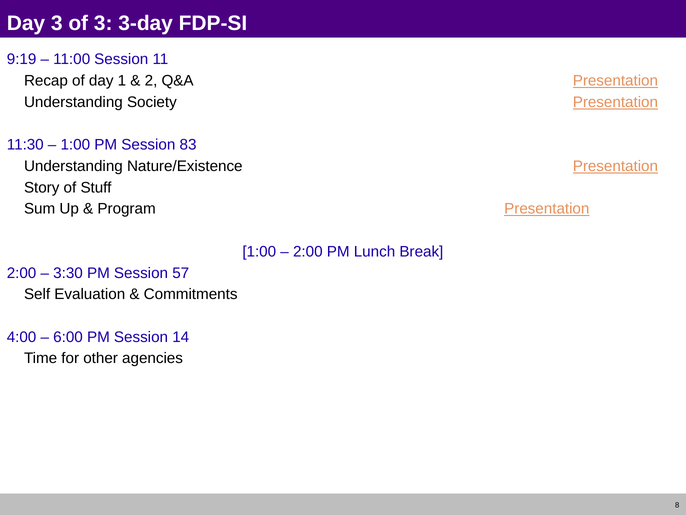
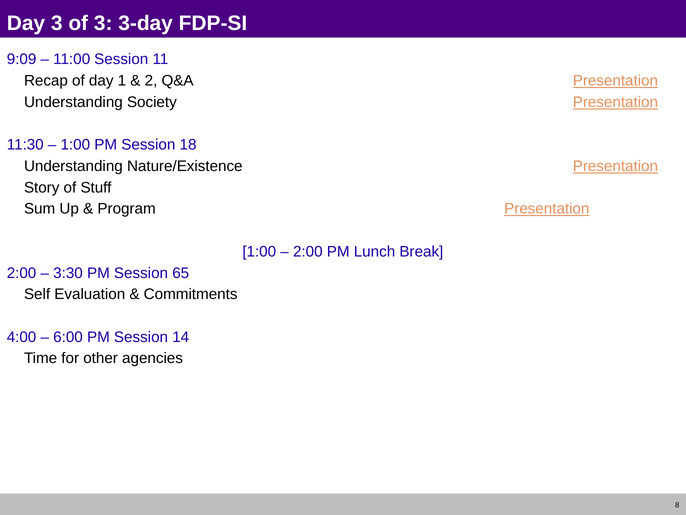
9:19: 9:19 -> 9:09
83: 83 -> 18
57: 57 -> 65
